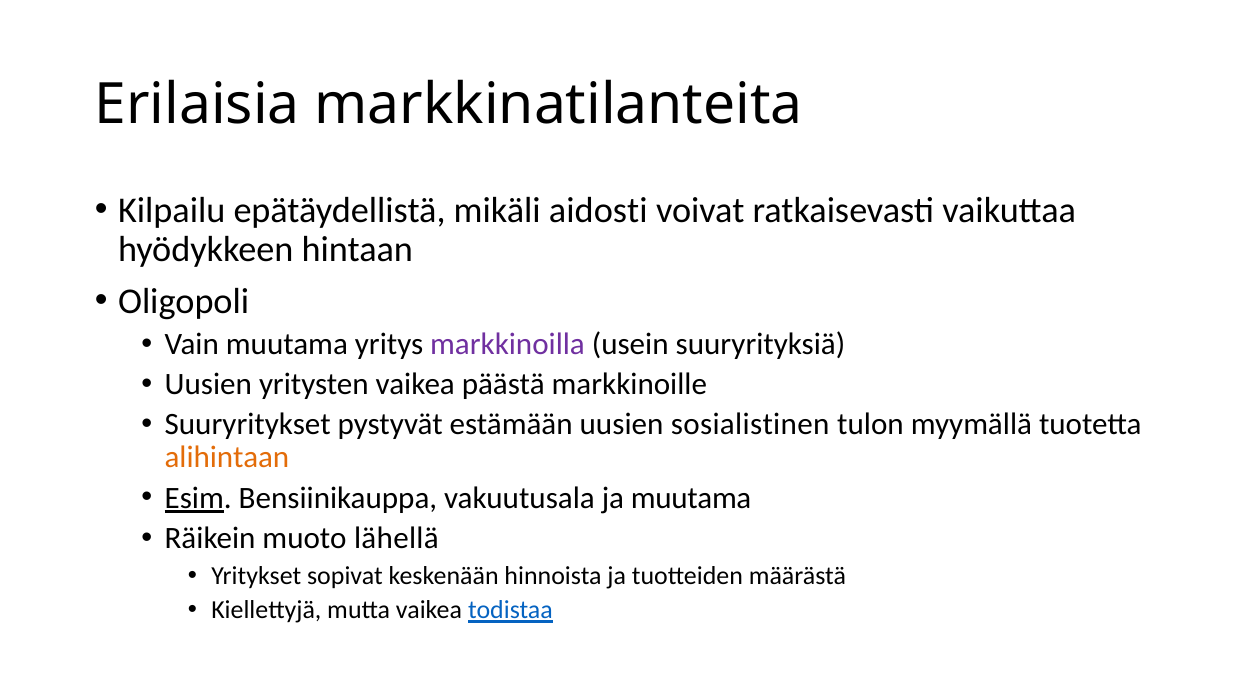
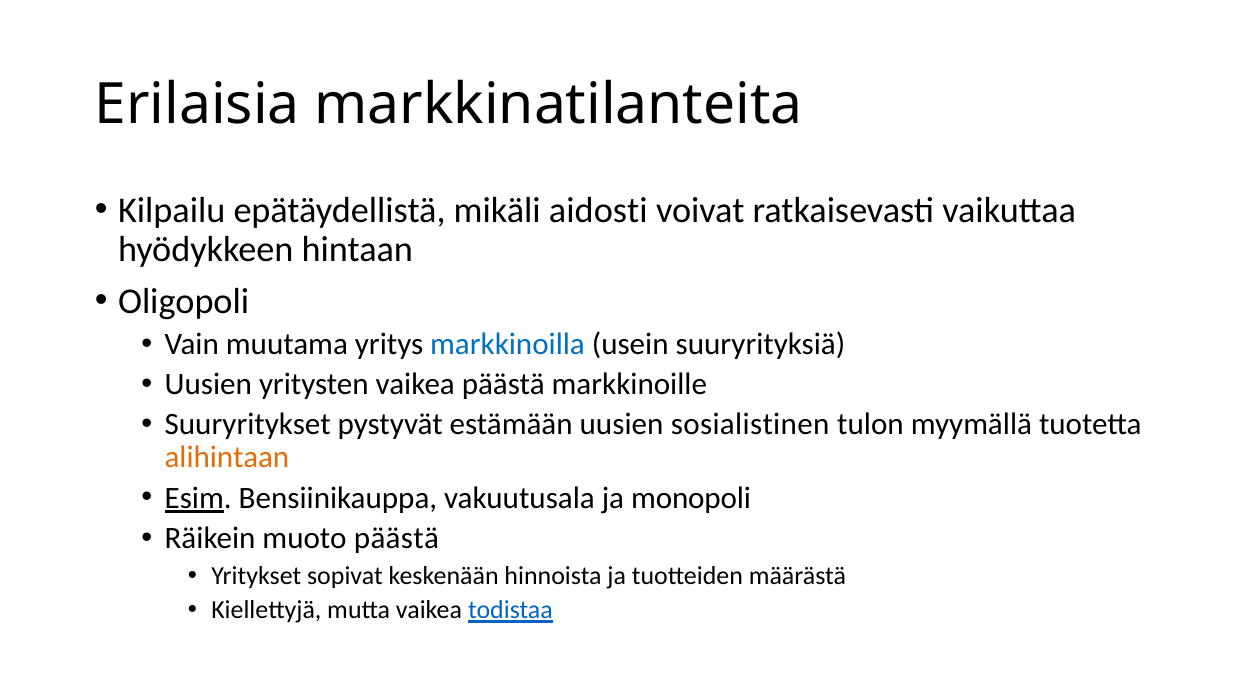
markkinoilla colour: purple -> blue
ja muutama: muutama -> monopoli
muoto lähellä: lähellä -> päästä
